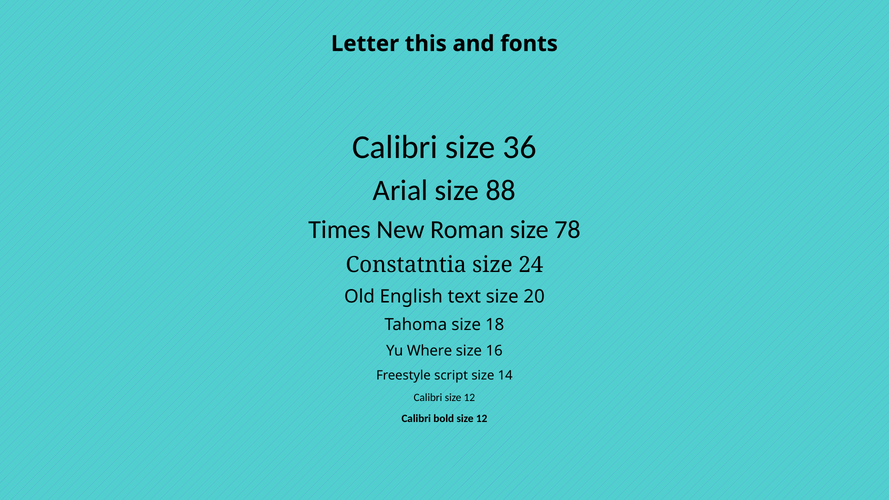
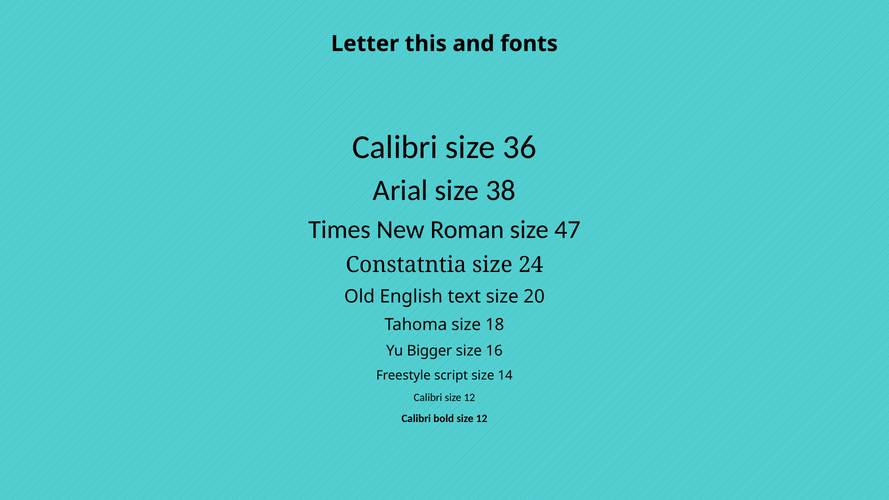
88: 88 -> 38
78: 78 -> 47
Where: Where -> Bigger
